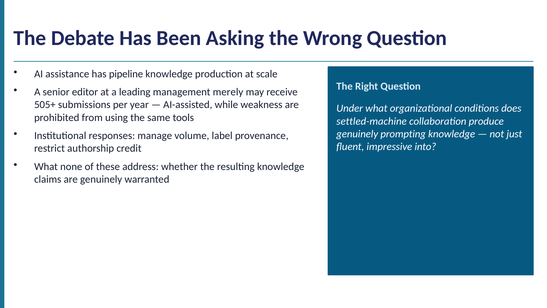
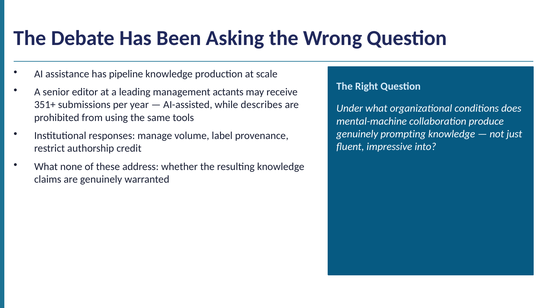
merely: merely -> actants
505+: 505+ -> 351+
weakness: weakness -> describes
settled-machine: settled-machine -> mental-machine
